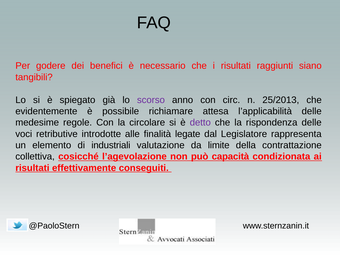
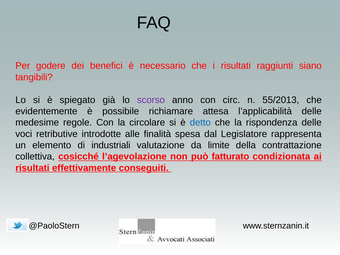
25/2013: 25/2013 -> 55/2013
detto colour: purple -> blue
legate: legate -> spesa
capacità: capacità -> fatturato
